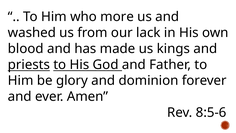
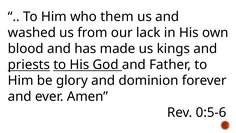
more: more -> them
8:5-6: 8:5-6 -> 0:5-6
